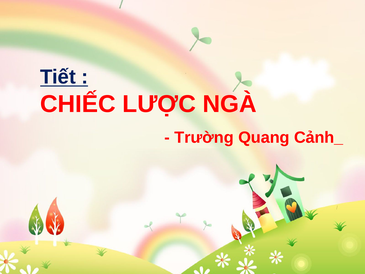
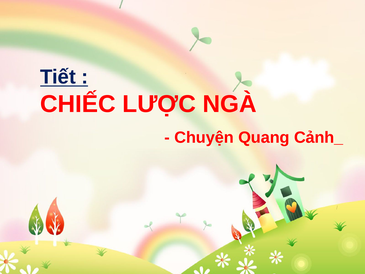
Trường: Trường -> Chuyện
